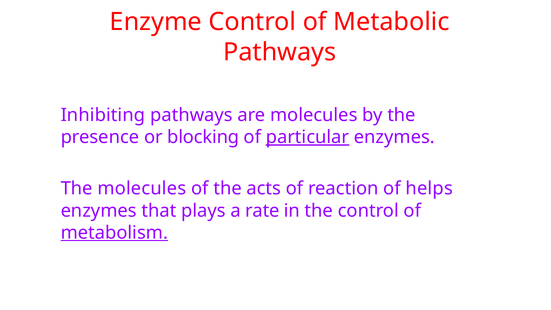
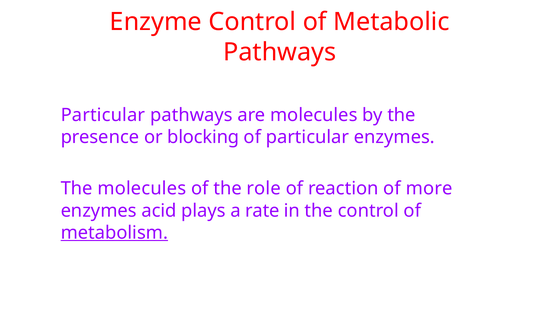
Inhibiting at (103, 115): Inhibiting -> Particular
particular at (307, 137) underline: present -> none
acts: acts -> role
helps: helps -> more
that: that -> acid
